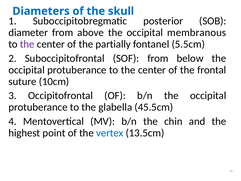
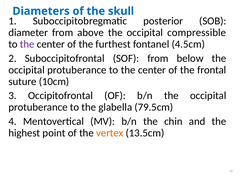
membranous: membranous -> compressible
partially: partially -> furthest
5.5cm: 5.5cm -> 4.5cm
45.5cm: 45.5cm -> 79.5cm
vertex colour: blue -> orange
